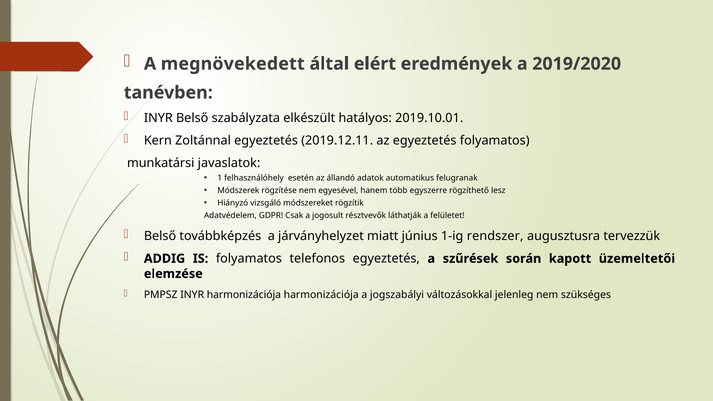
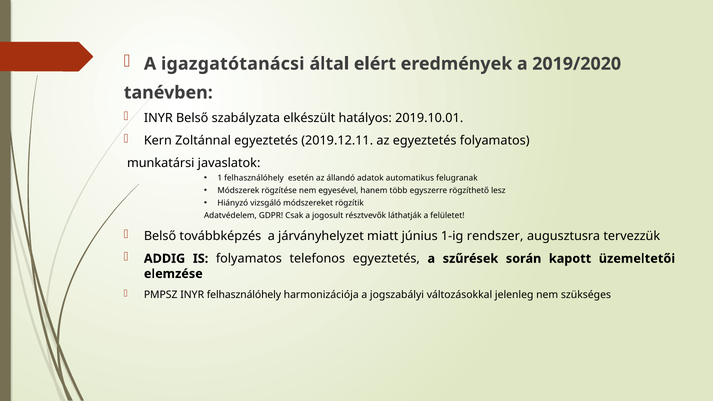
megnövekedett: megnövekedett -> igazgatótanácsi
INYR harmonizációja: harmonizációja -> felhasználóhely
